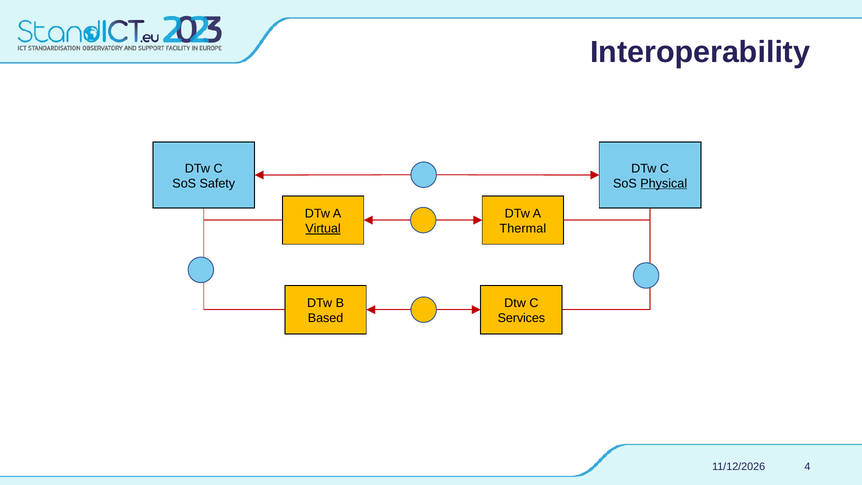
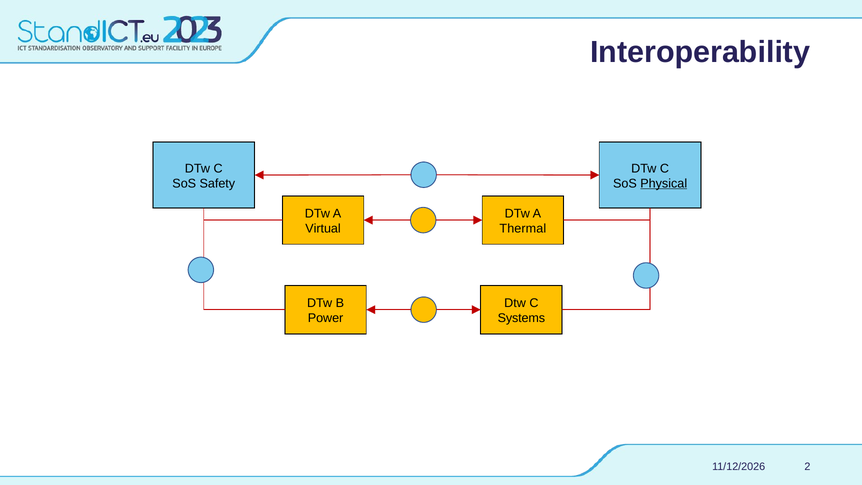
Virtual underline: present -> none
Based: Based -> Power
Services: Services -> Systems
4: 4 -> 2
